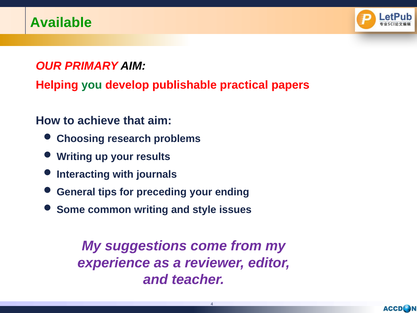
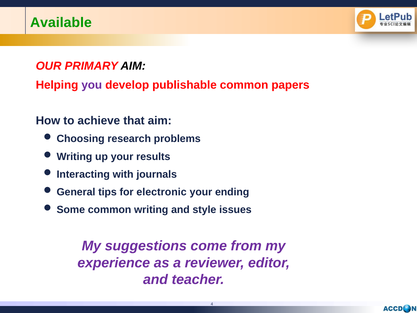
you colour: green -> purple
publishable practical: practical -> common
preceding: preceding -> electronic
